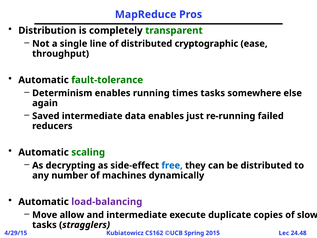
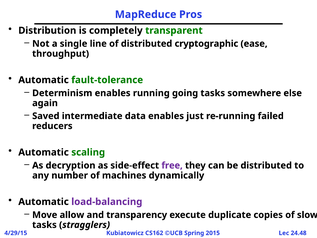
times: times -> going
decrypting: decrypting -> decryption
free colour: blue -> purple
and intermediate: intermediate -> transparency
